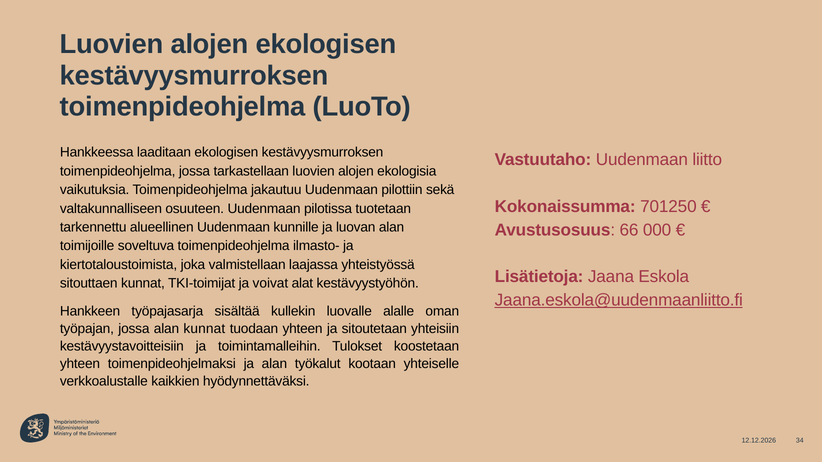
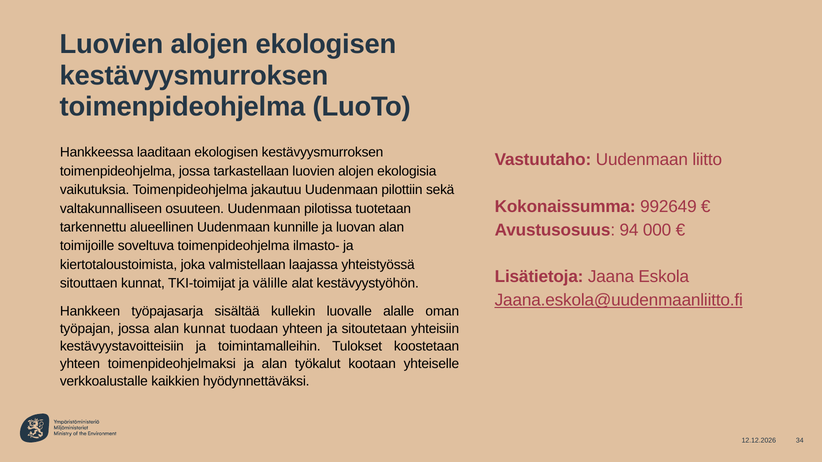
701250: 701250 -> 992649
66: 66 -> 94
voivat: voivat -> välille
